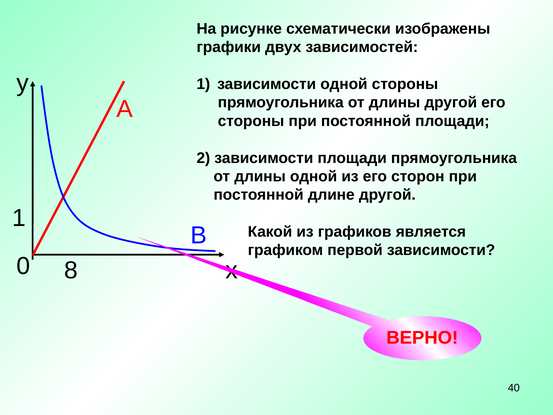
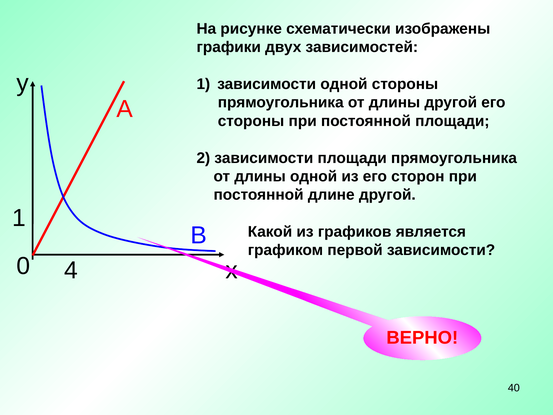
8: 8 -> 4
